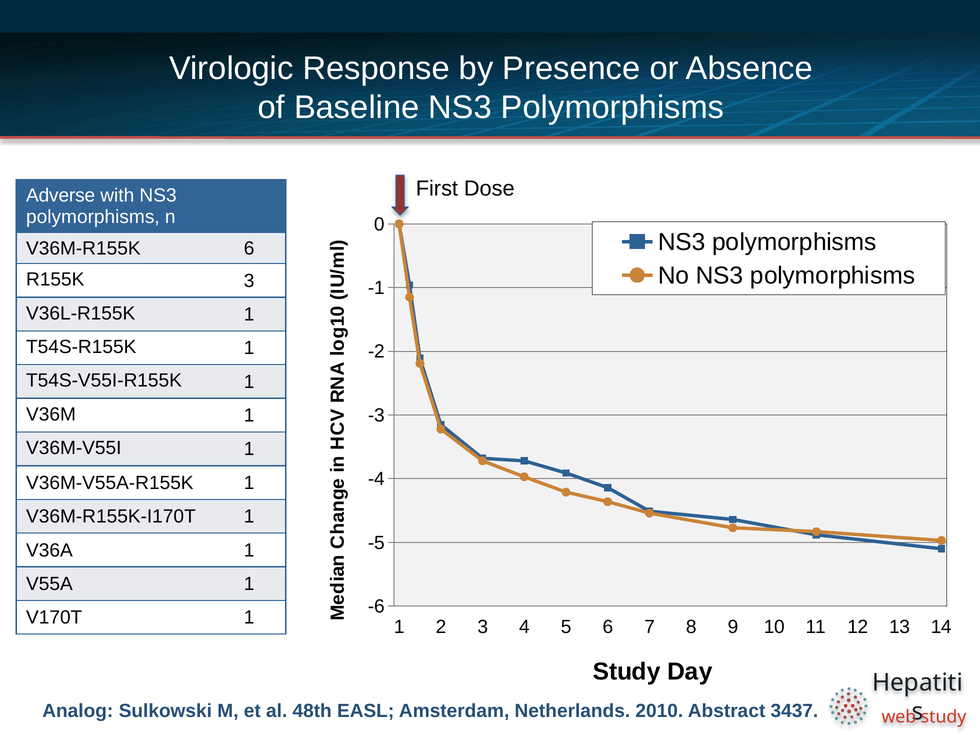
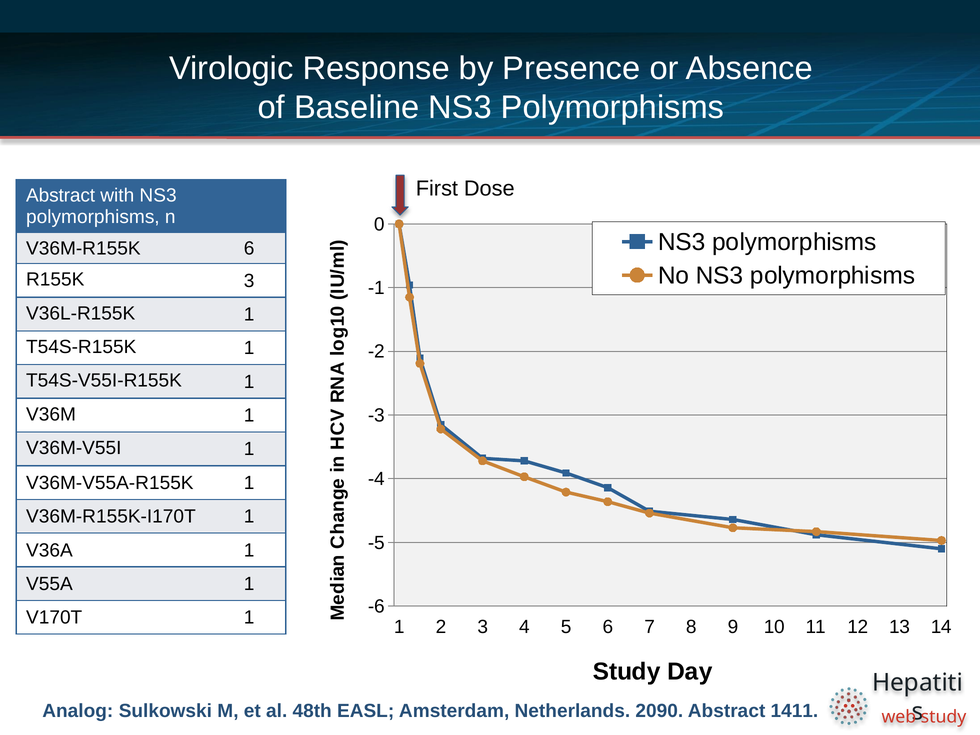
Adverse at (61, 196): Adverse -> Abstract
2010: 2010 -> 2090
3437: 3437 -> 1411
